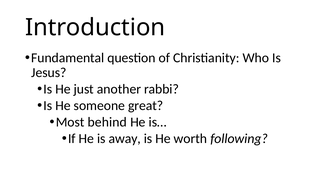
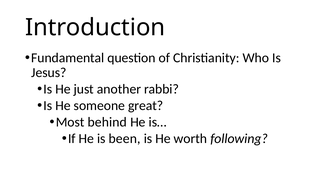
away: away -> been
